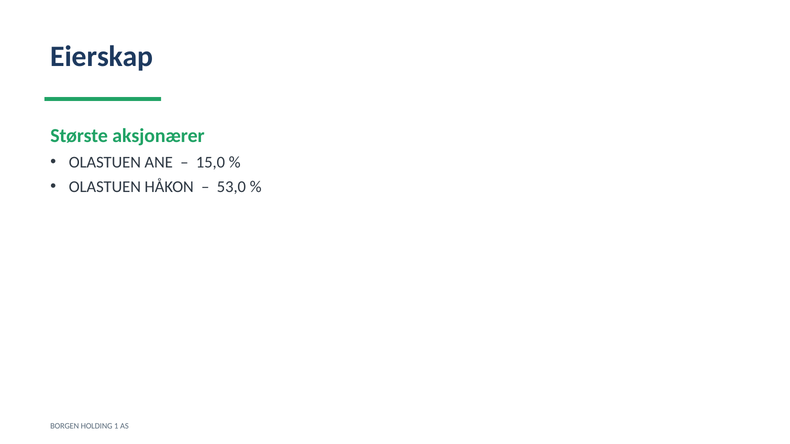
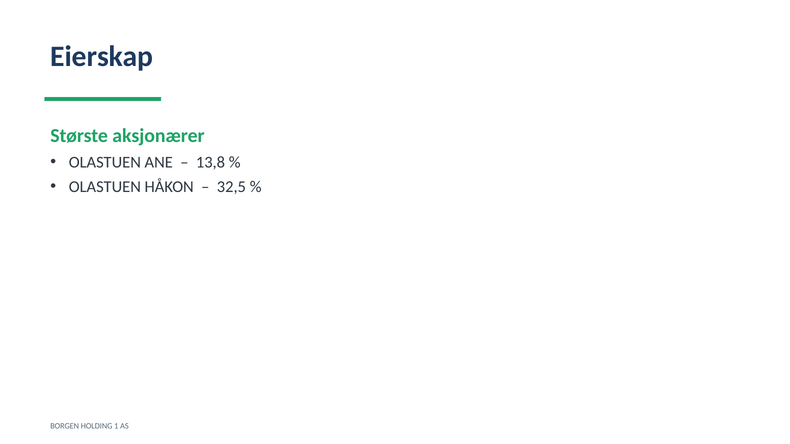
15,0: 15,0 -> 13,8
53,0: 53,0 -> 32,5
